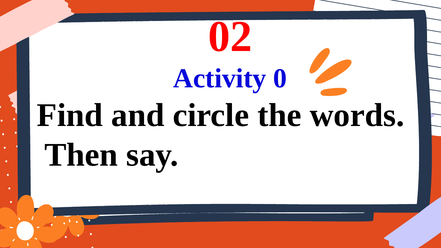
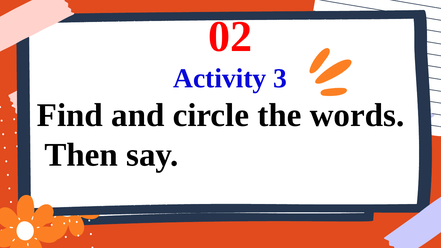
0: 0 -> 3
